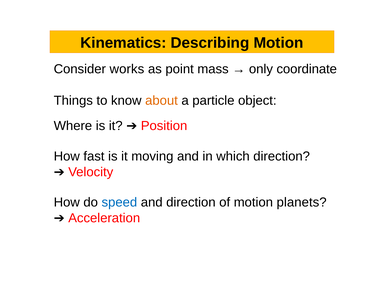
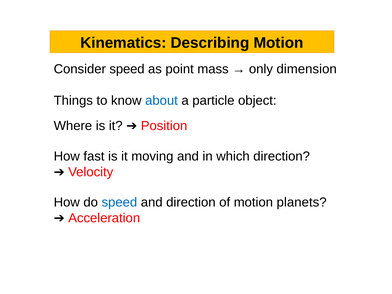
Consider works: works -> speed
coordinate: coordinate -> dimension
about colour: orange -> blue
